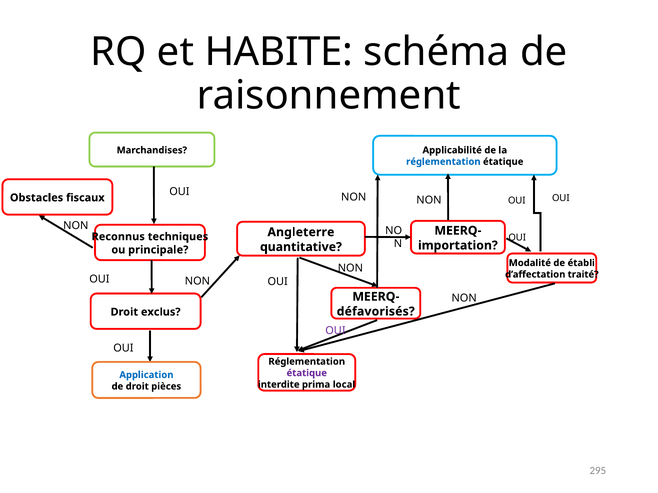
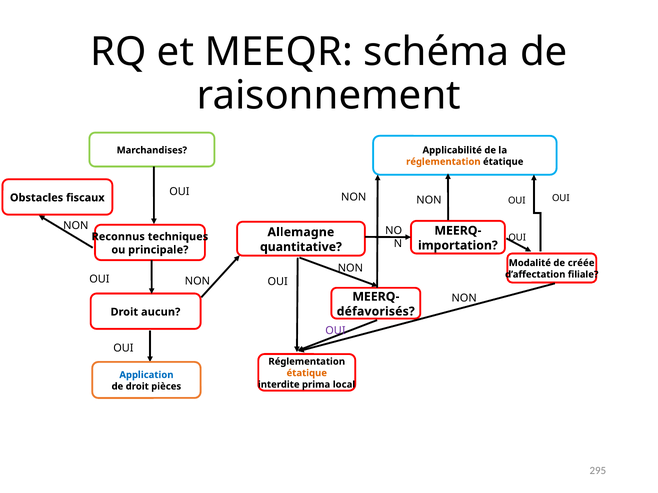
HABITE: HABITE -> MEEQR
réglementation at (443, 162) colour: blue -> orange
Angleterre: Angleterre -> Allemagne
établi: établi -> créée
traité: traité -> filiale
exclus: exclus -> aucun
étatique at (307, 373) colour: purple -> orange
